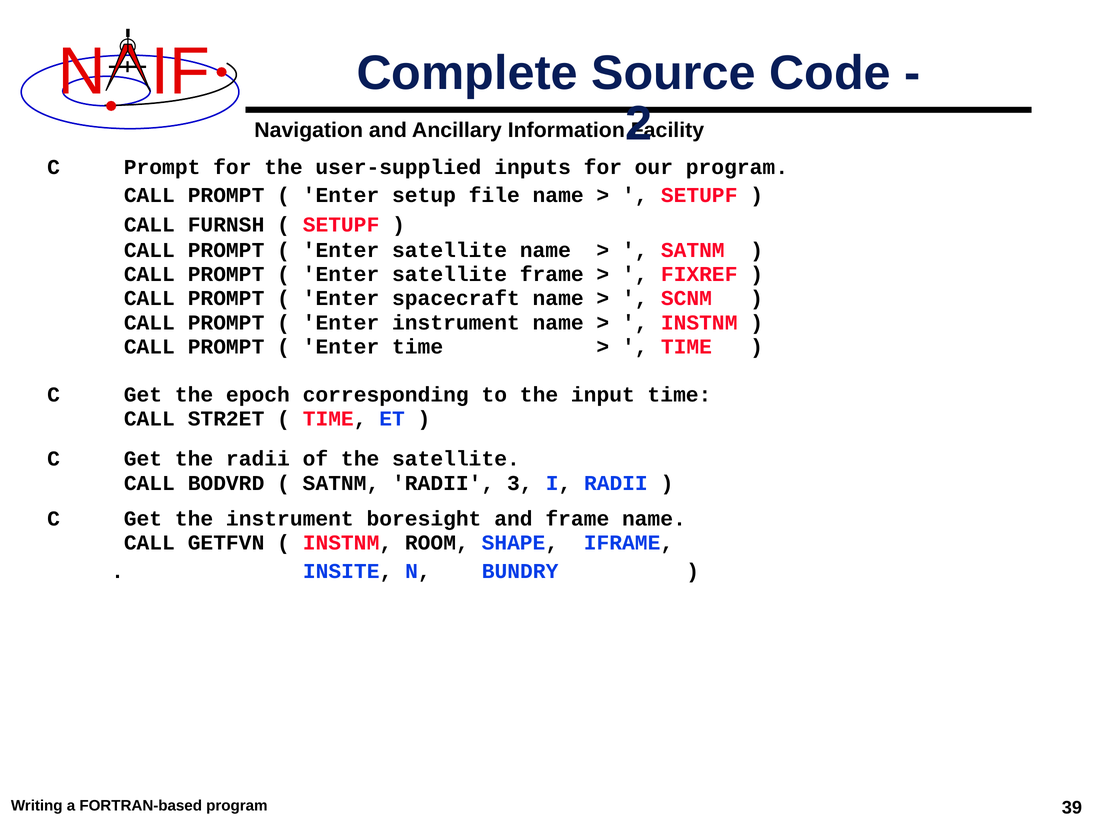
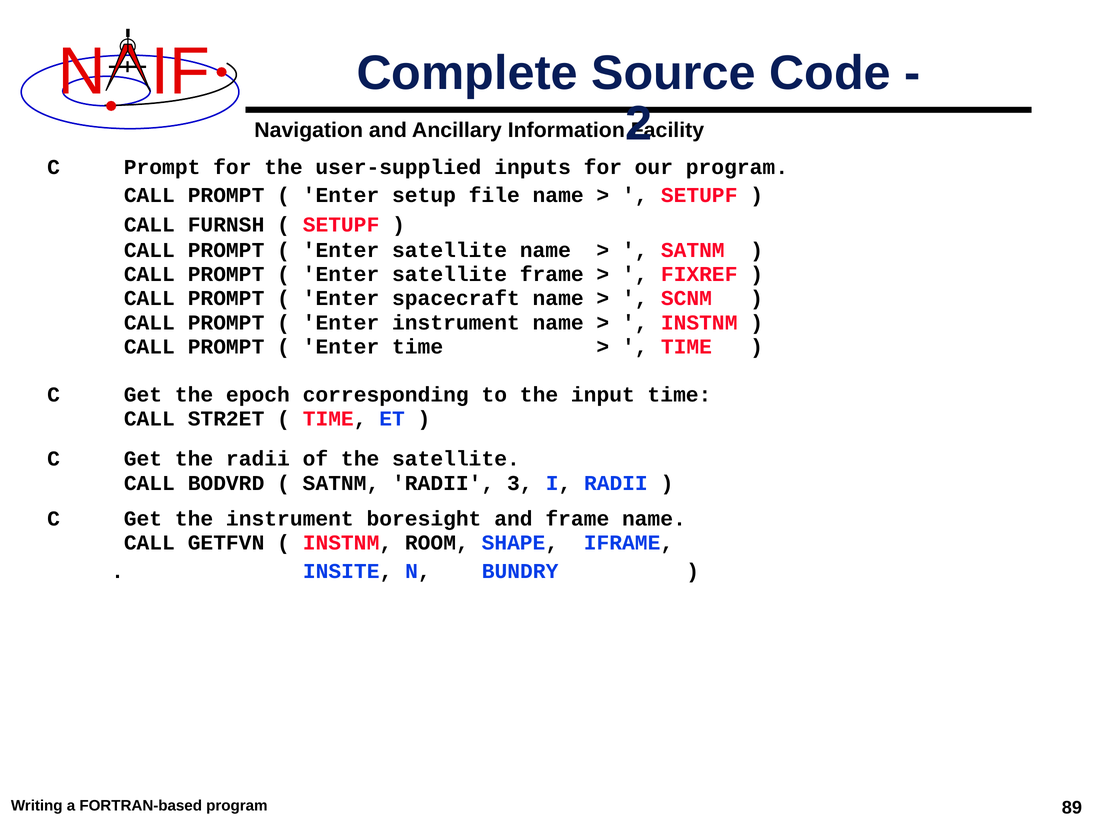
39: 39 -> 89
